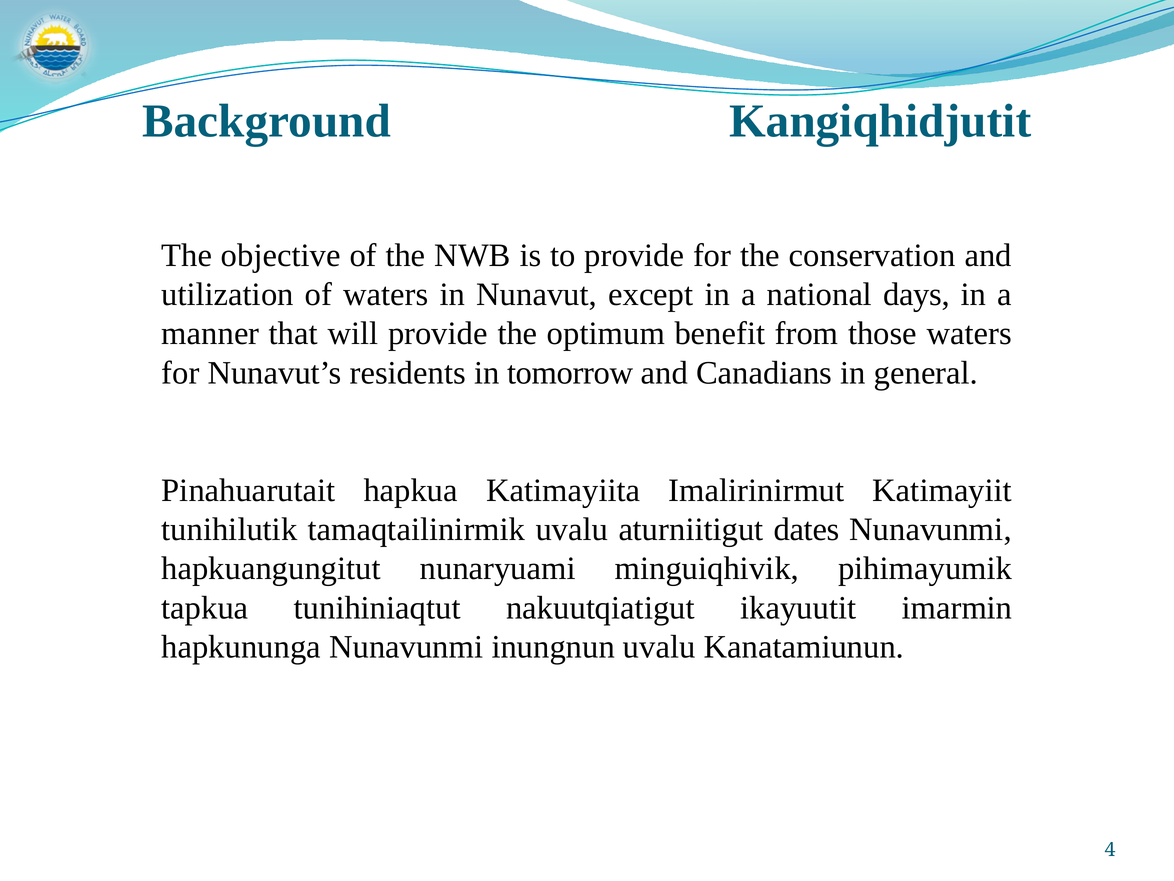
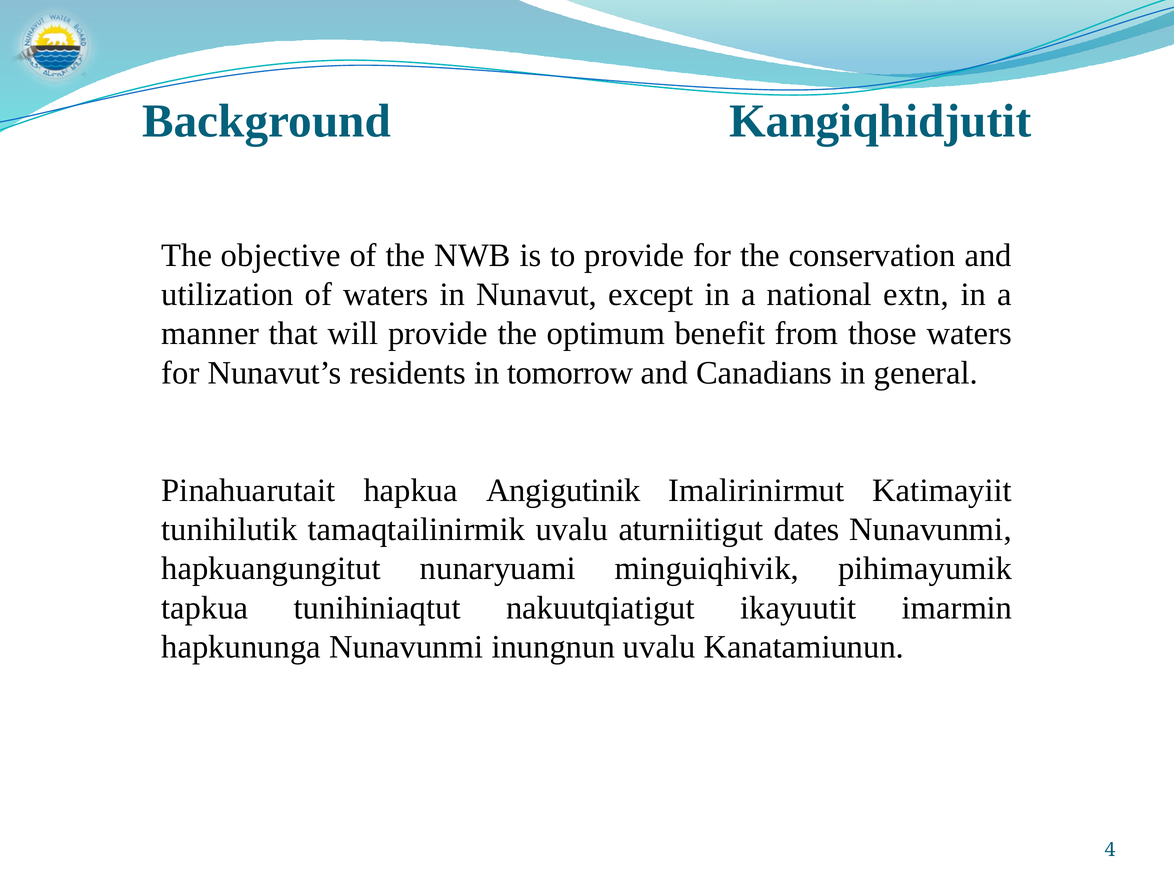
days: days -> extn
Katimayiita: Katimayiita -> Angigutinik
